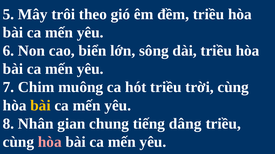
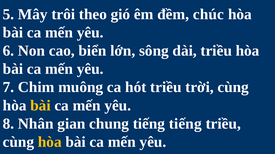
đềm triều: triều -> chúc
tiếng dâng: dâng -> tiếng
hòa at (50, 143) colour: pink -> yellow
